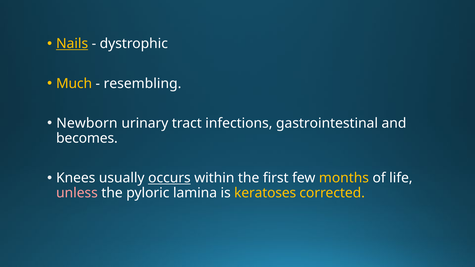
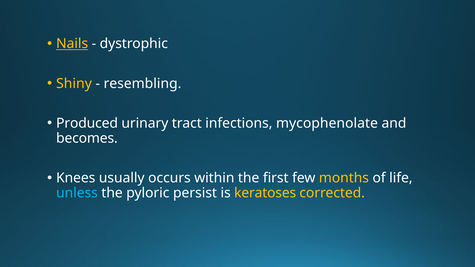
Much: Much -> Shiny
Newborn: Newborn -> Produced
gastrointestinal: gastrointestinal -> mycophenolate
occurs underline: present -> none
unless colour: pink -> light blue
lamina: lamina -> persist
